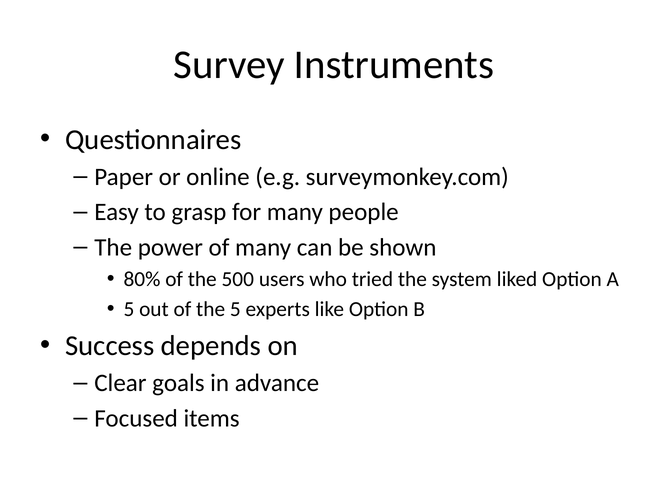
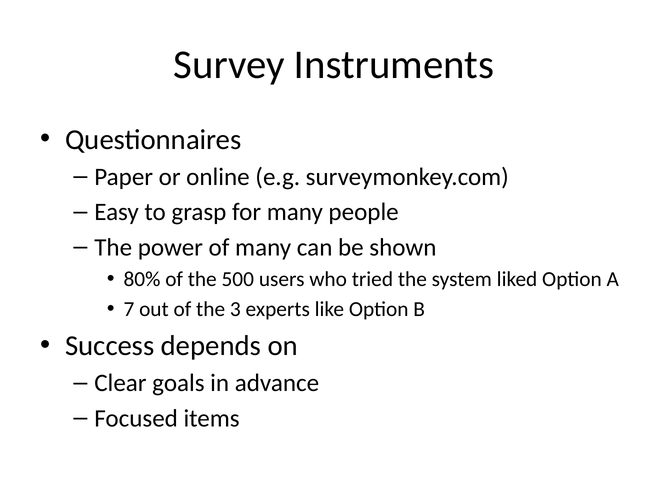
5 at (129, 309): 5 -> 7
the 5: 5 -> 3
